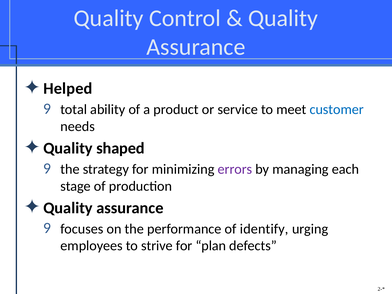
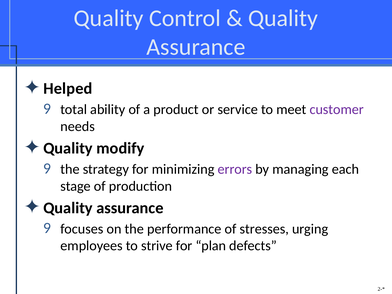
customer colour: blue -> purple
shaped: shaped -> modify
identify: identify -> stresses
